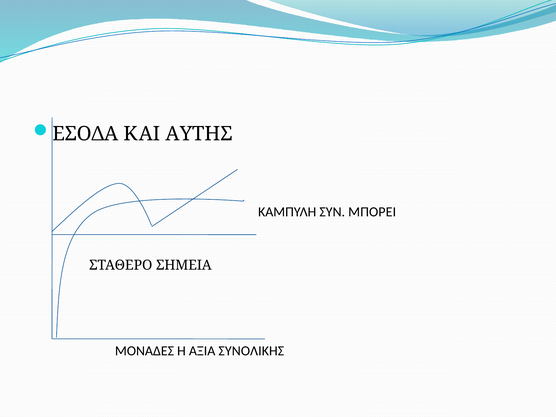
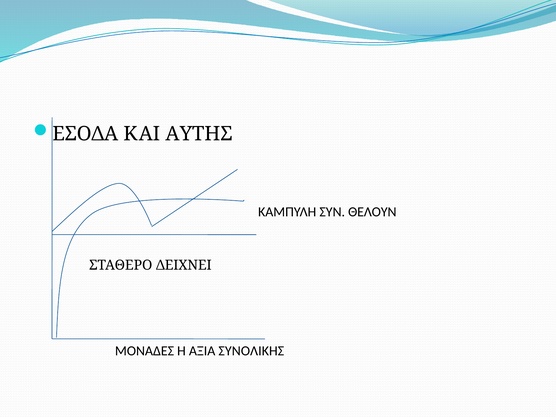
ΜΠΟΡΕΙ: ΜΠΟΡΕΙ -> ΘΕΛΟΥΝ
ΣΗΜΕΙΑ: ΣΗΜΕΙΑ -> ΔΕΙΧΝΕΙ
